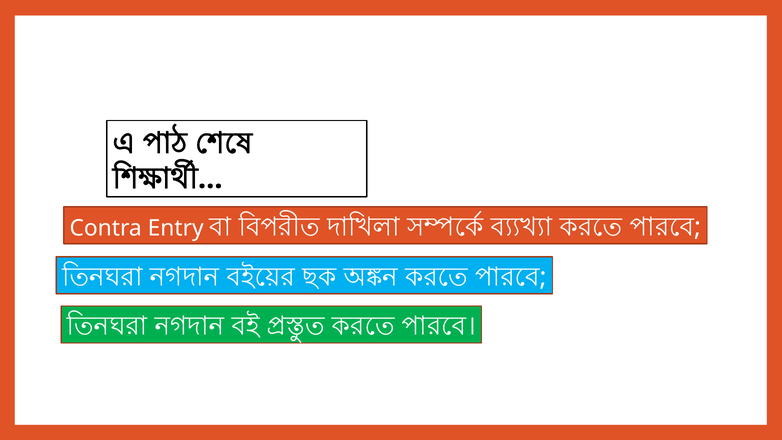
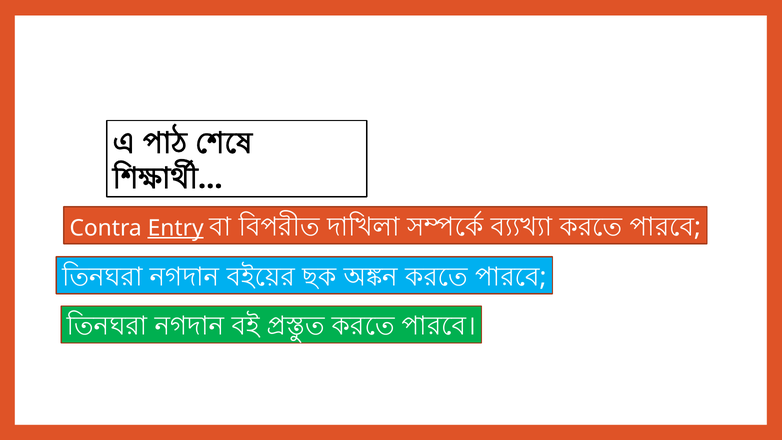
Entry underline: none -> present
